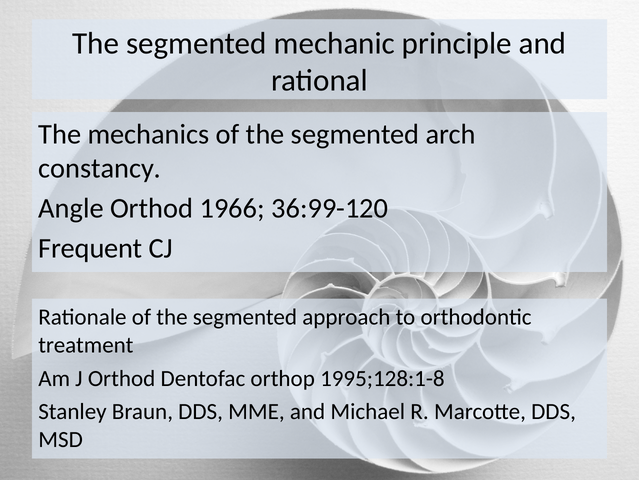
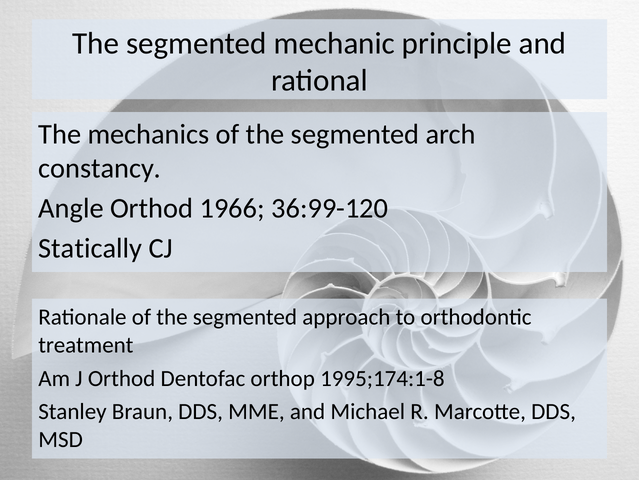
Frequent: Frequent -> Statically
1995;128:1-8: 1995;128:1-8 -> 1995;174:1-8
